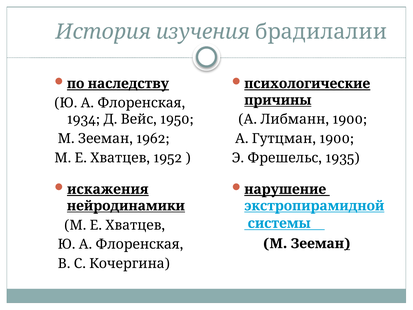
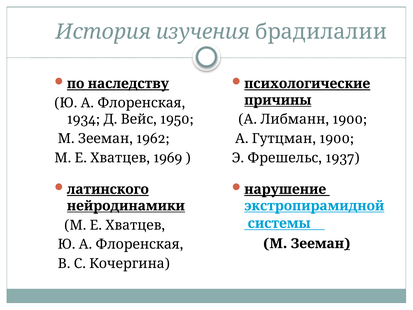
1952: 1952 -> 1969
1935: 1935 -> 1937
искажения: искажения -> латинского
